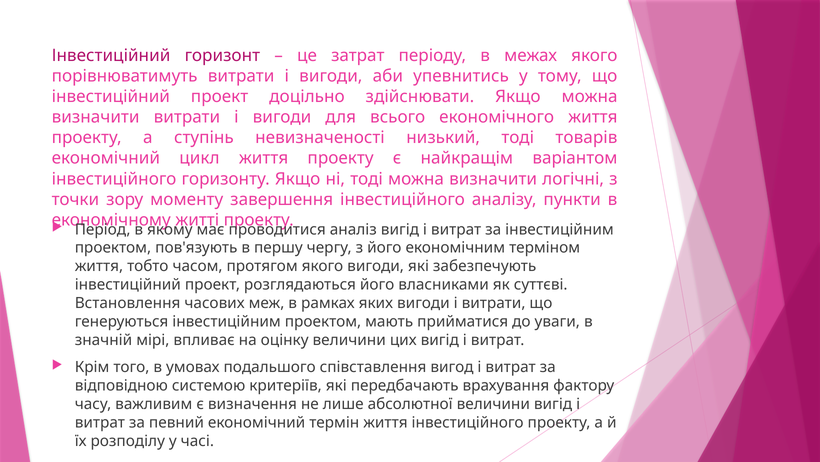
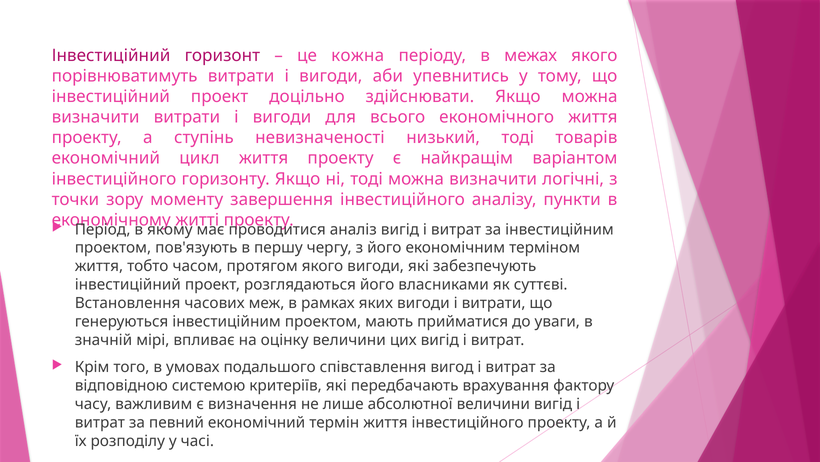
затрат: затрат -> кожна
